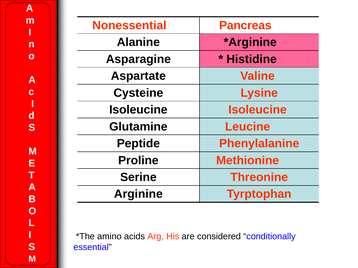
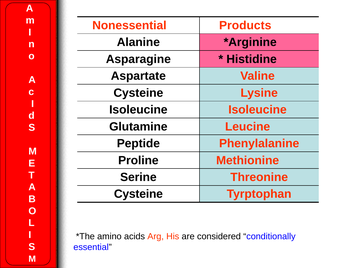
Pancreas: Pancreas -> Products
Arginine at (138, 194): Arginine -> Cysteine
